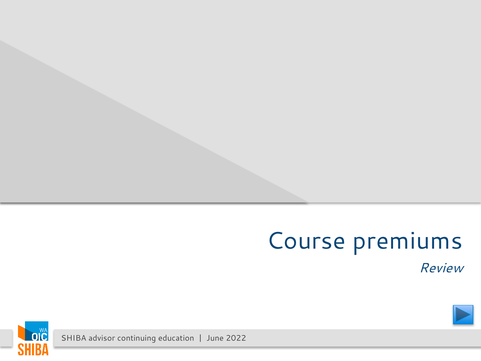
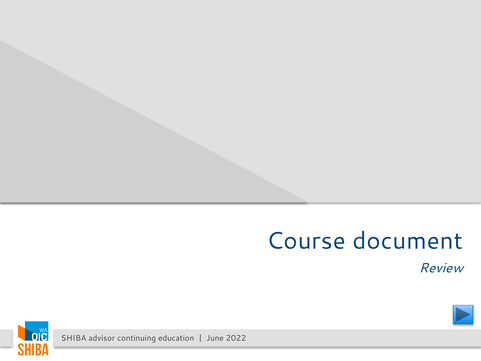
premiums: premiums -> document
